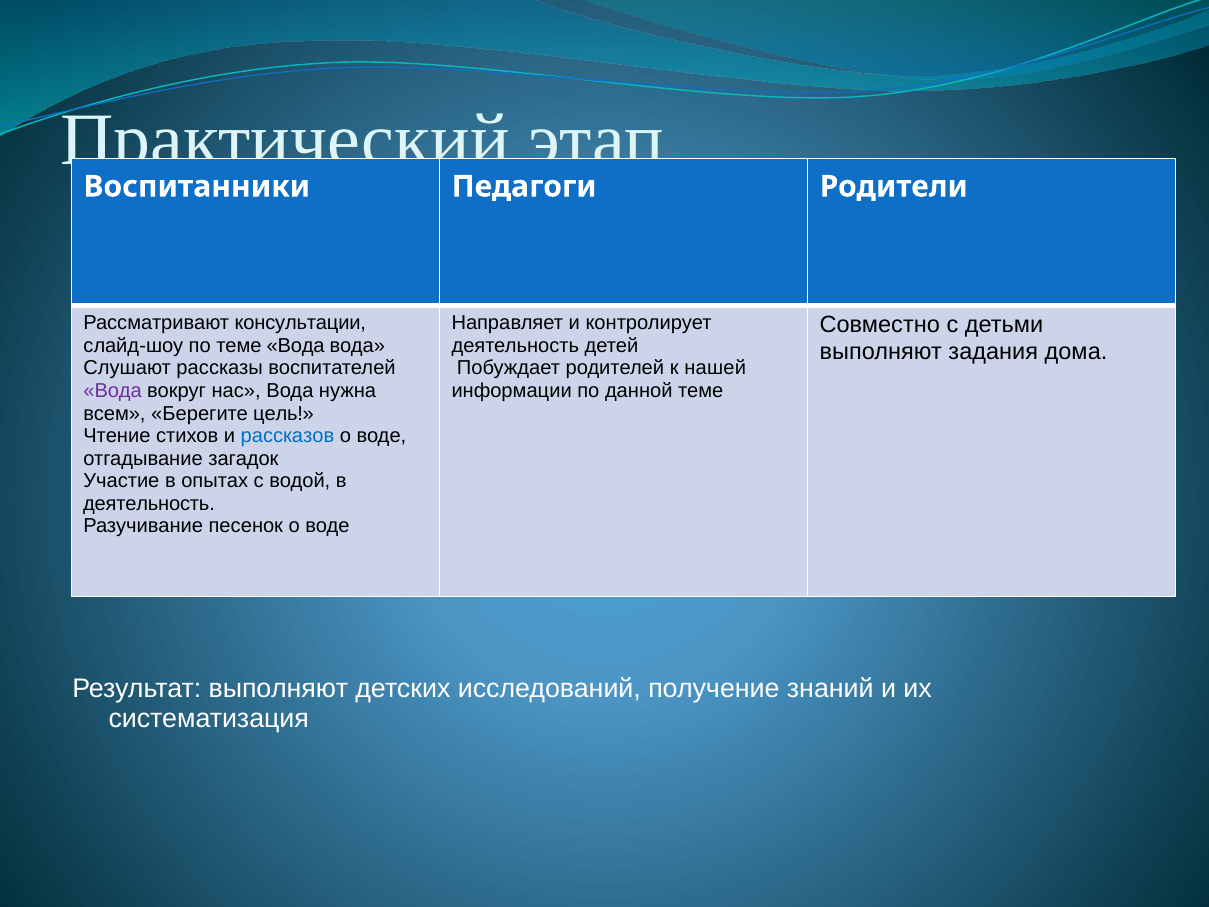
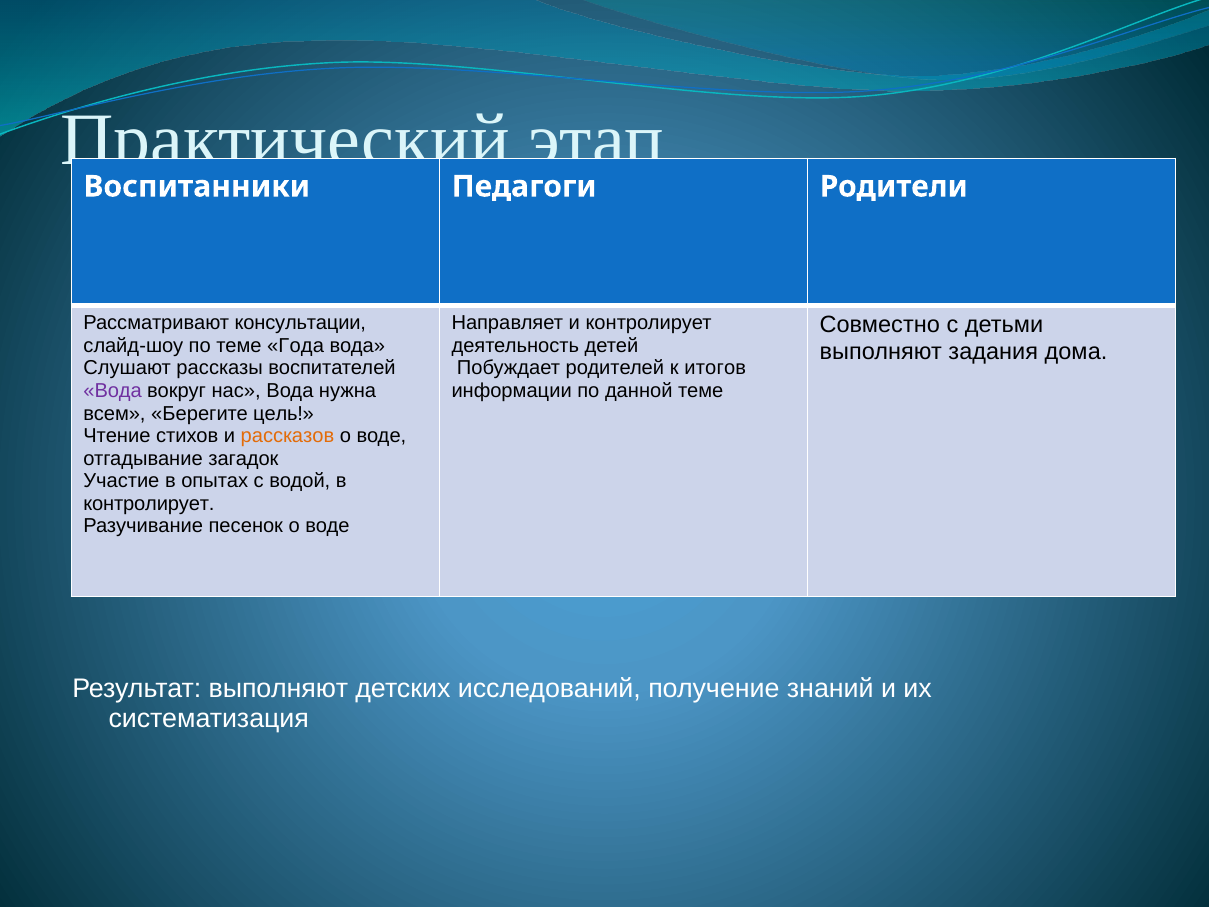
теме Вода: Вода -> Года
нашей: нашей -> итогов
рассказов colour: blue -> orange
деятельность at (149, 504): деятельность -> контролирует
